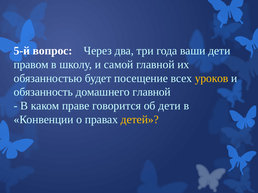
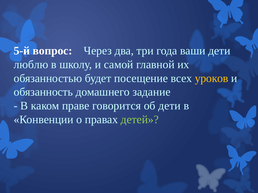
правом: правом -> люблю
домашнего главной: главной -> задание
детей colour: yellow -> light green
